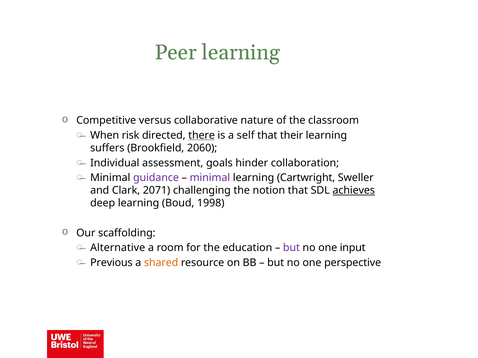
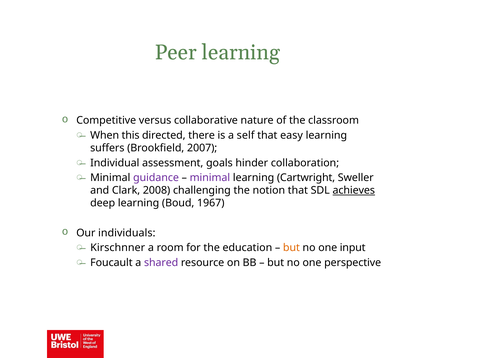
risk: risk -> this
there underline: present -> none
their: their -> easy
2060: 2060 -> 2007
2071: 2071 -> 2008
1998: 1998 -> 1967
scaffolding: scaffolding -> individuals
Alternative: Alternative -> Kirschnner
but at (291, 248) colour: purple -> orange
Previous: Previous -> Foucault
shared colour: orange -> purple
